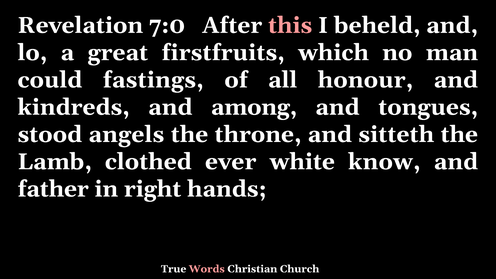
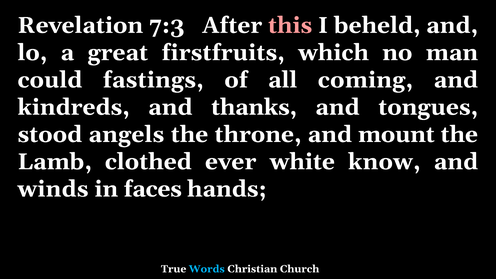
7:0: 7:0 -> 7:3
honour: honour -> coming
among: among -> thanks
sitteth: sitteth -> mount
father: father -> winds
right: right -> faces
Words colour: pink -> light blue
